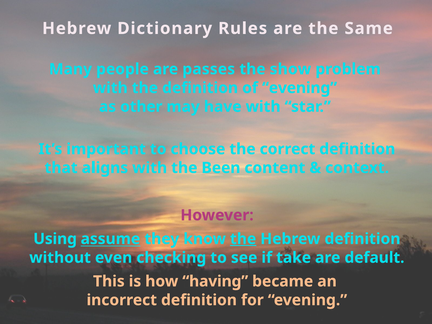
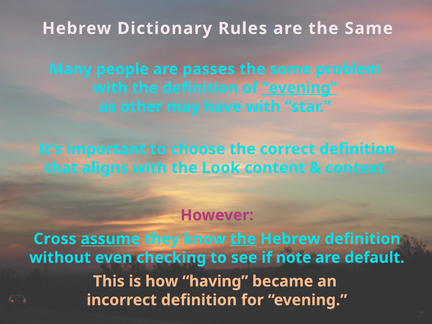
show: show -> some
evening at (300, 88) underline: none -> present
Been: Been -> Look
Using: Using -> Cross
take: take -> note
